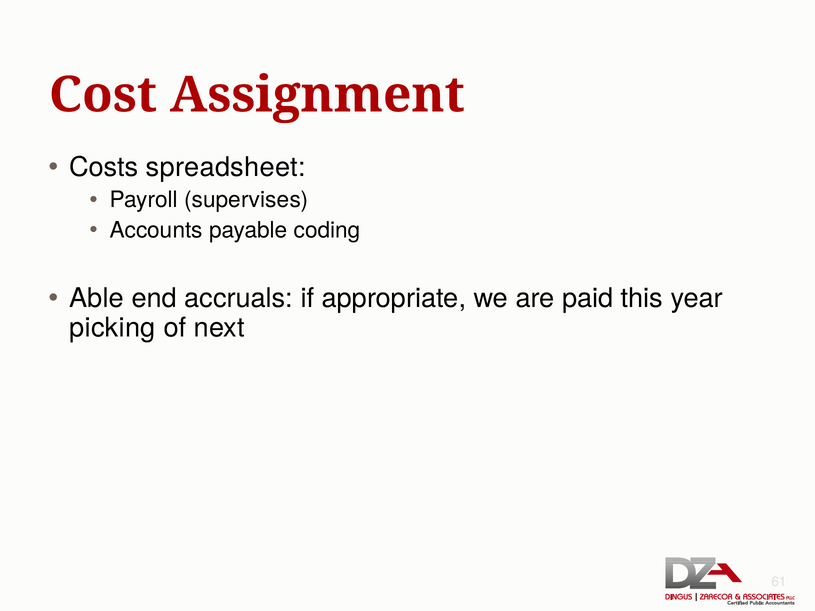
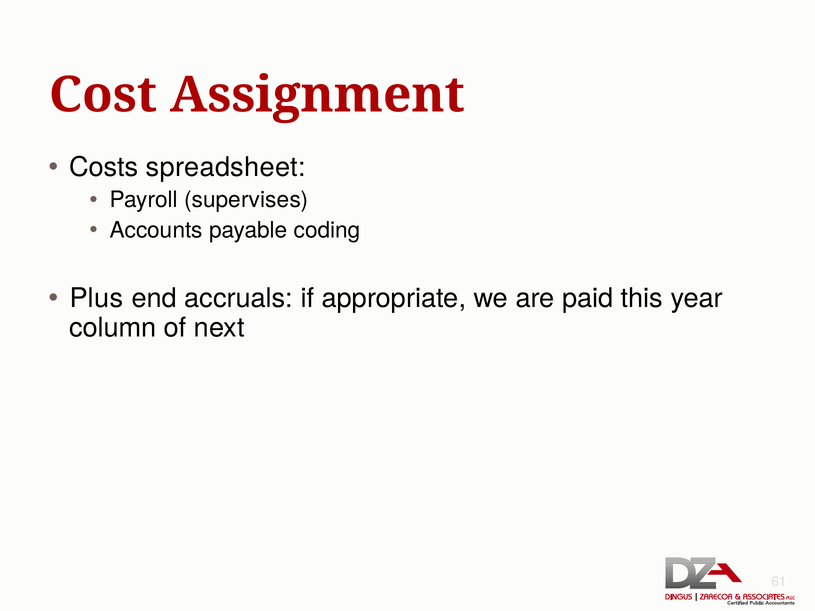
Able: Able -> Plus
picking: picking -> column
